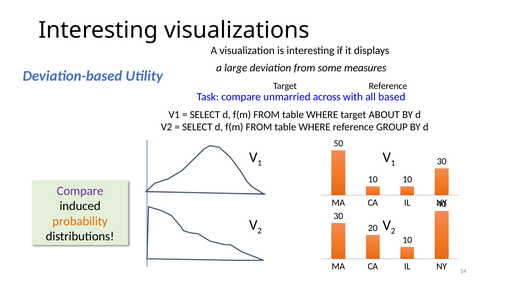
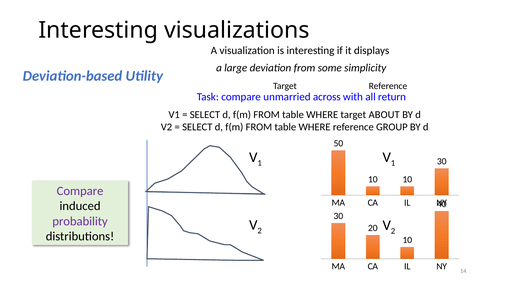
measures: measures -> simplicity
based: based -> return
probability colour: orange -> purple
